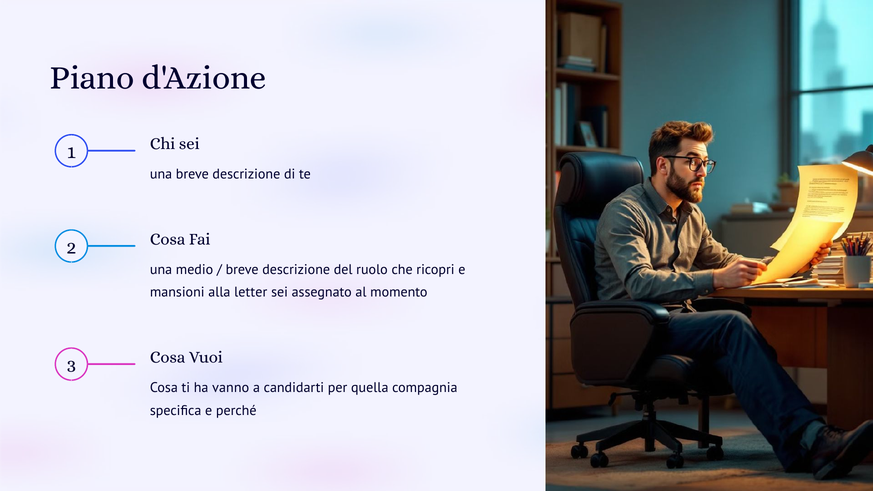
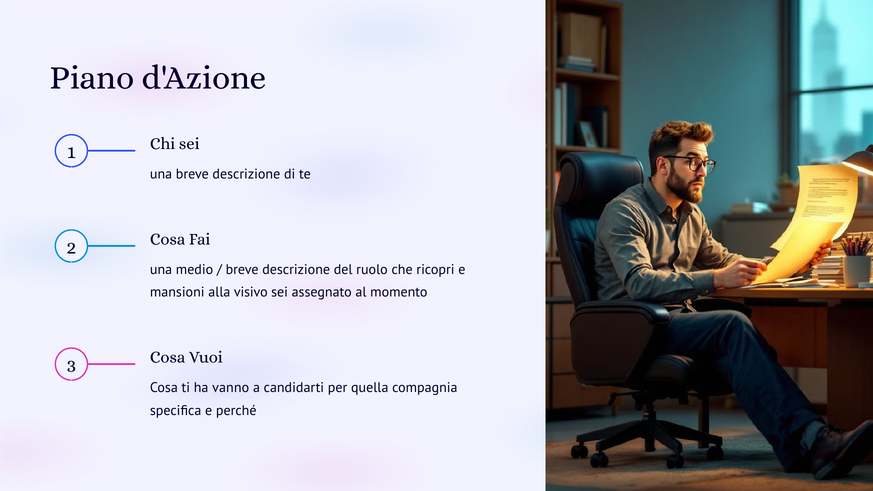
letter: letter -> visivo
